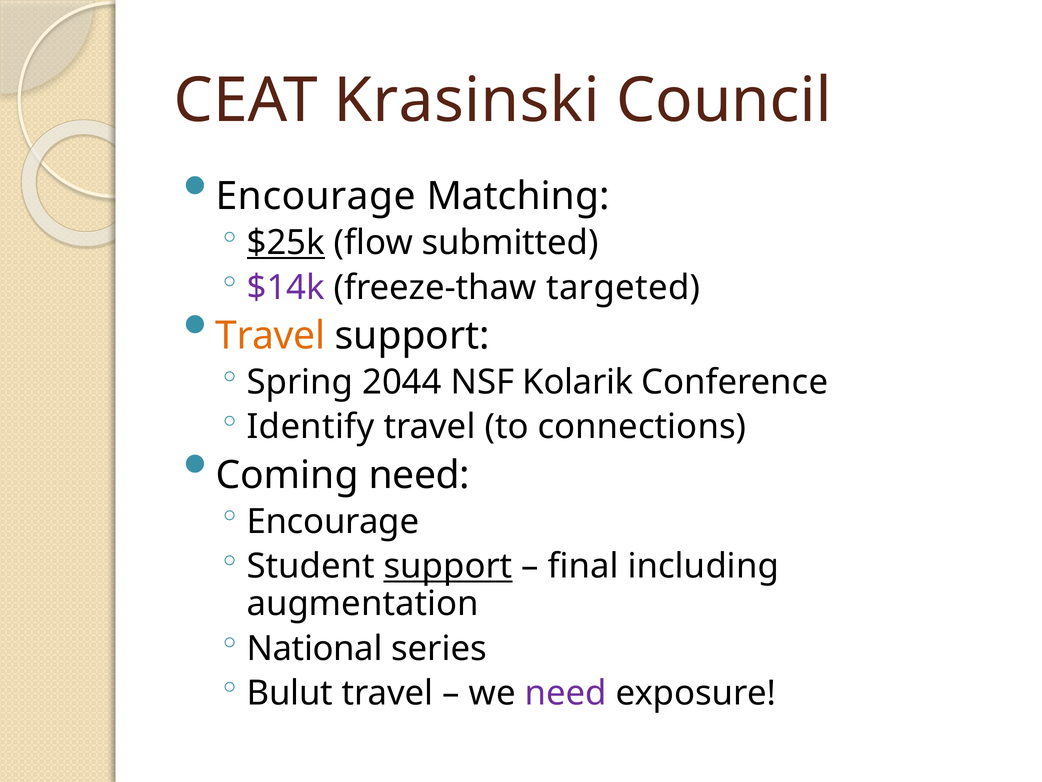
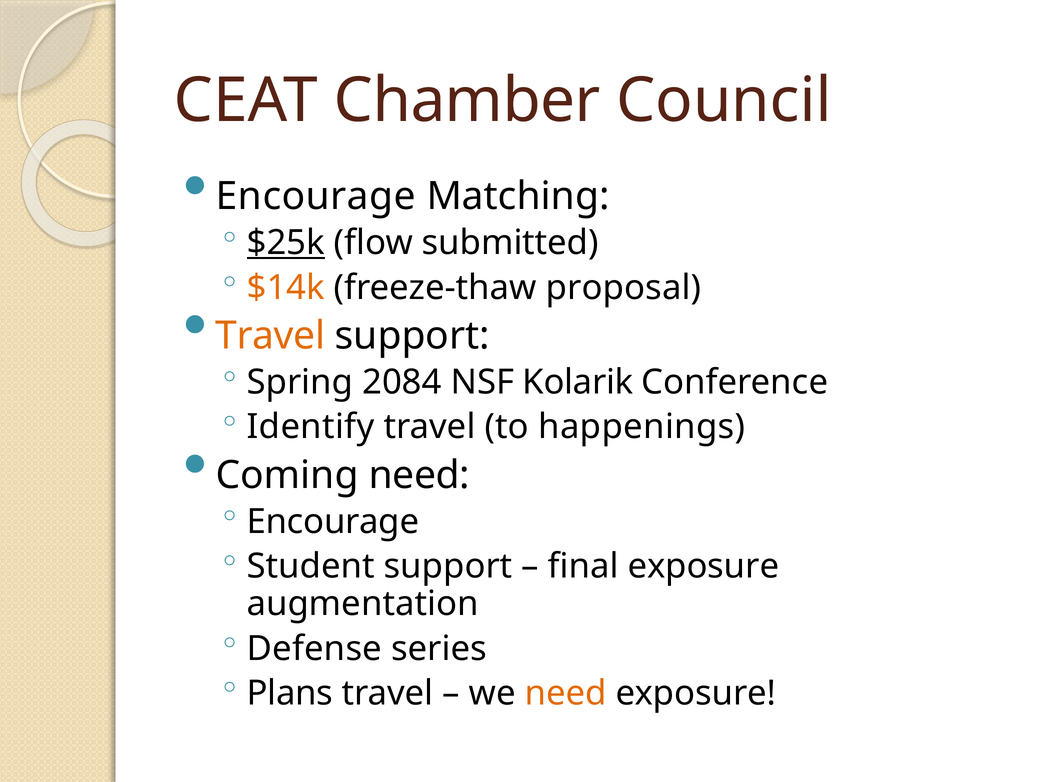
Krasinski: Krasinski -> Chamber
$14k colour: purple -> orange
targeted: targeted -> proposal
2044: 2044 -> 2084
connections: connections -> happenings
support at (448, 566) underline: present -> none
final including: including -> exposure
National: National -> Defense
Bulut: Bulut -> Plans
need at (566, 693) colour: purple -> orange
